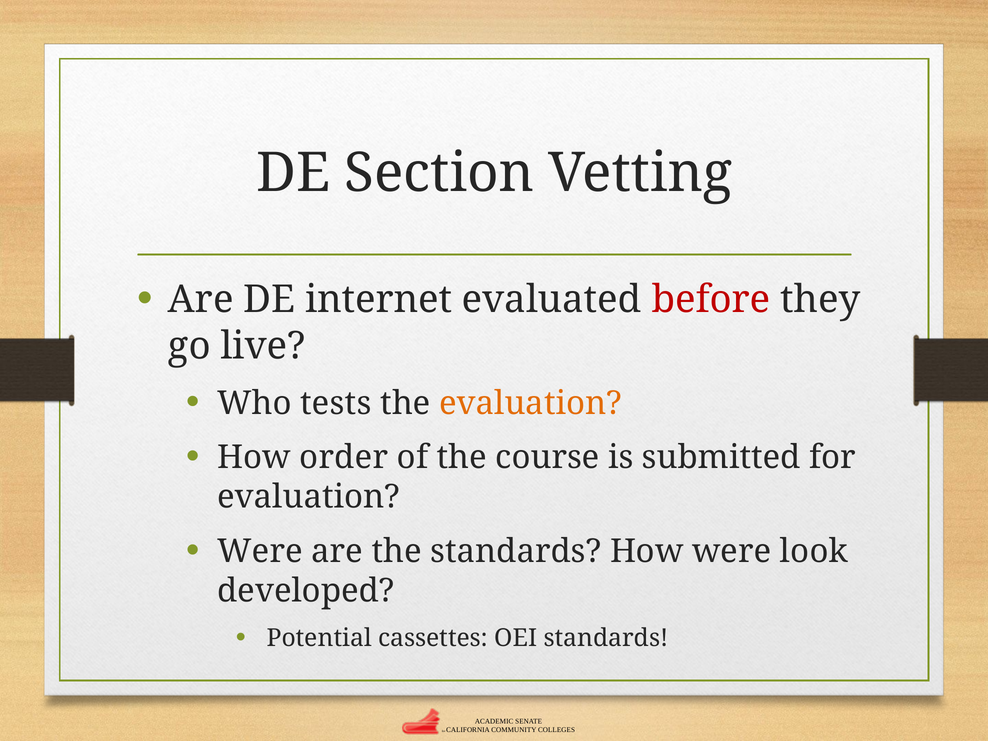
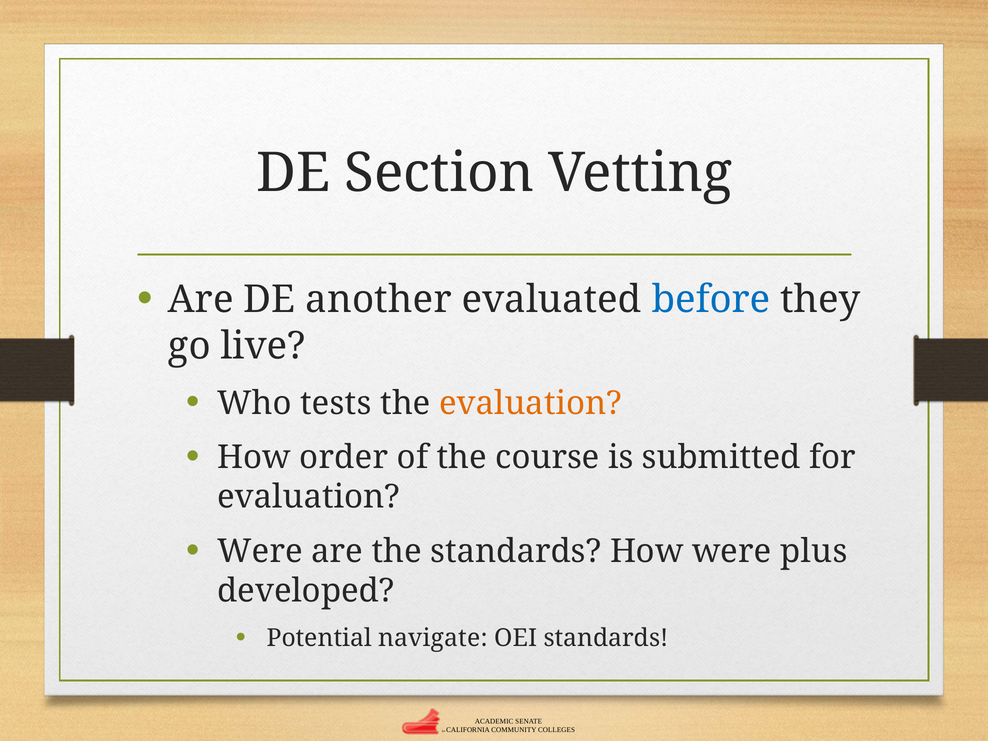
internet: internet -> another
before colour: red -> blue
look: look -> plus
cassettes: cassettes -> navigate
